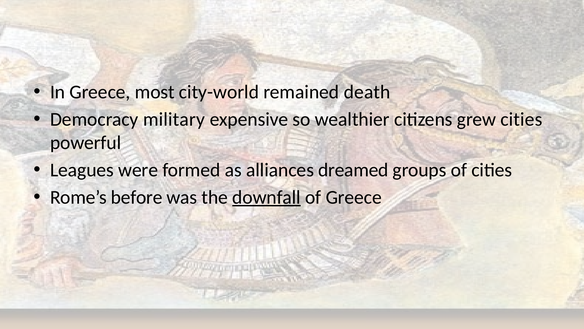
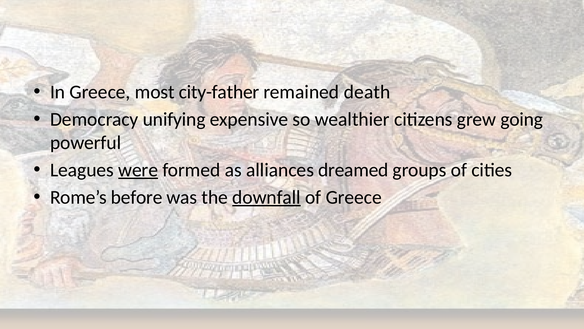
city-world: city-world -> city-father
military: military -> unifying
grew cities: cities -> going
were underline: none -> present
